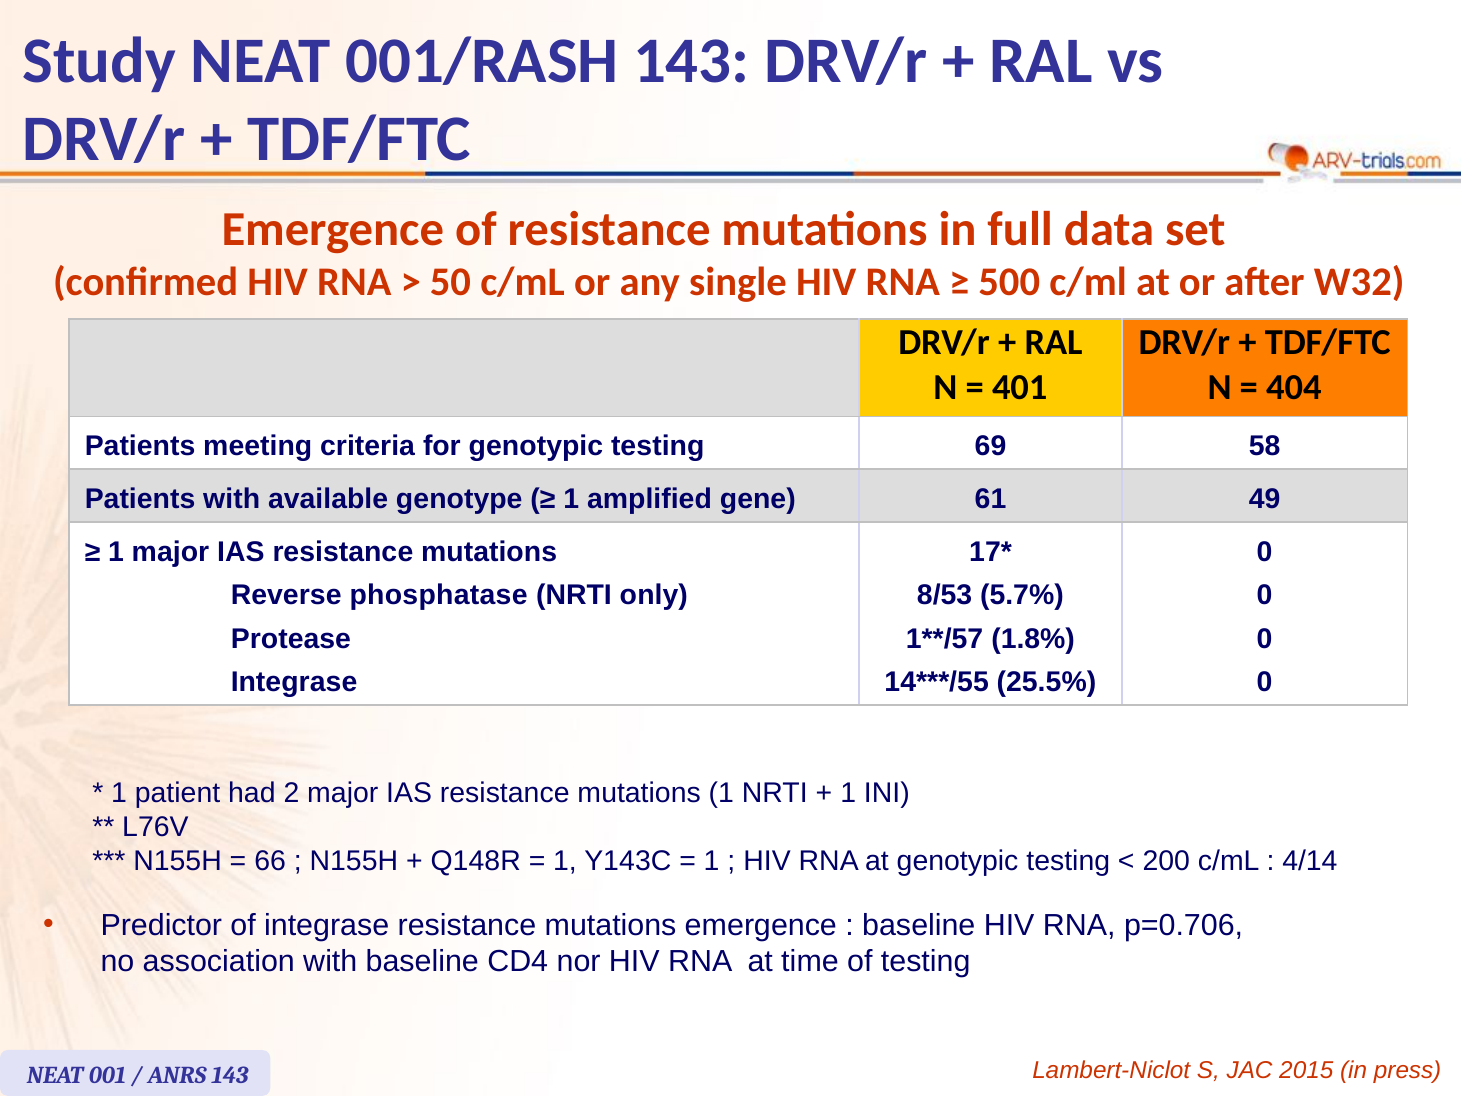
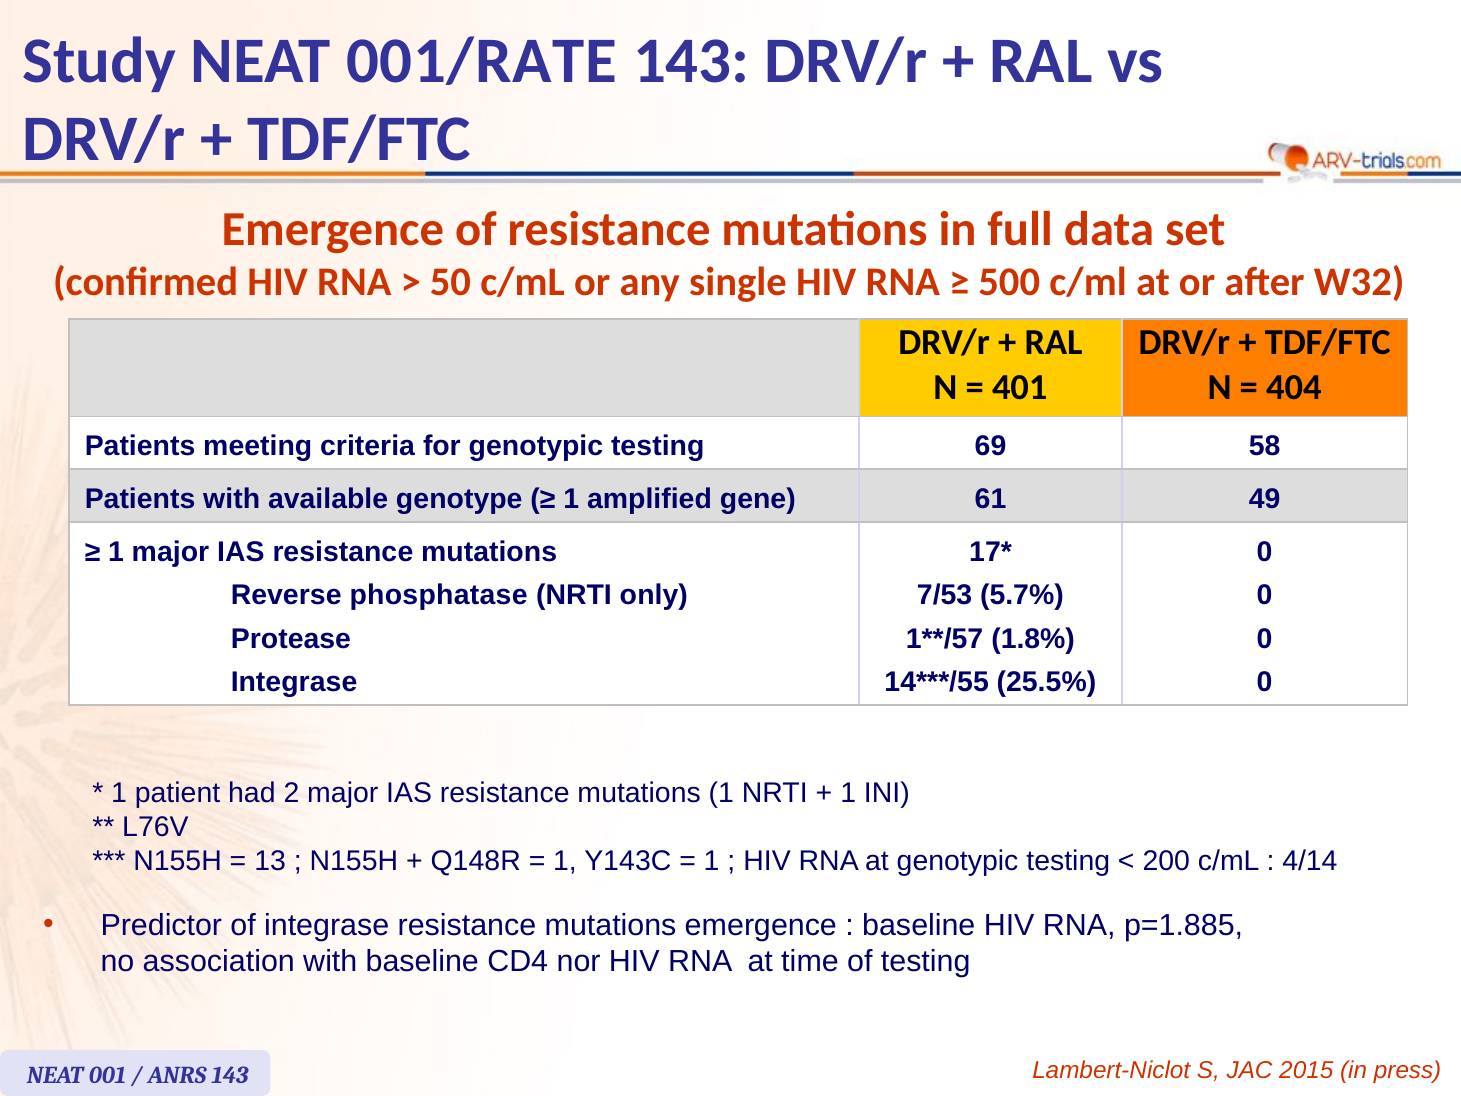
001/RASH: 001/RASH -> 001/RATE
8/53: 8/53 -> 7/53
66: 66 -> 13
p=0.706: p=0.706 -> p=1.885
